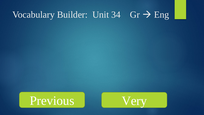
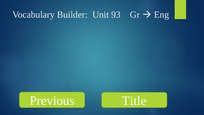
34: 34 -> 93
Very: Very -> Title
